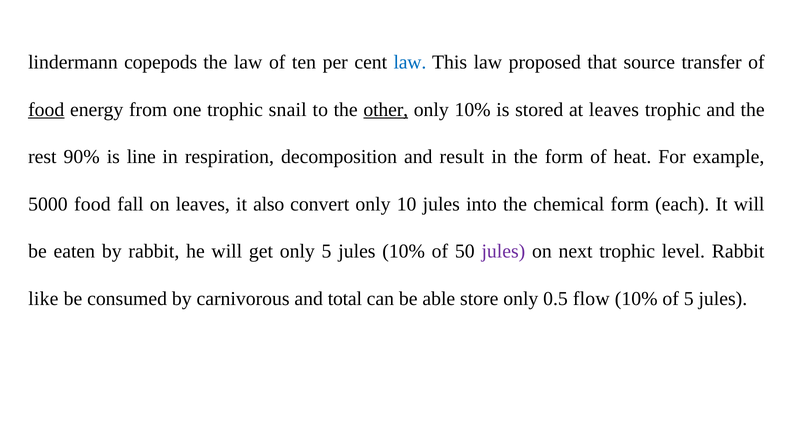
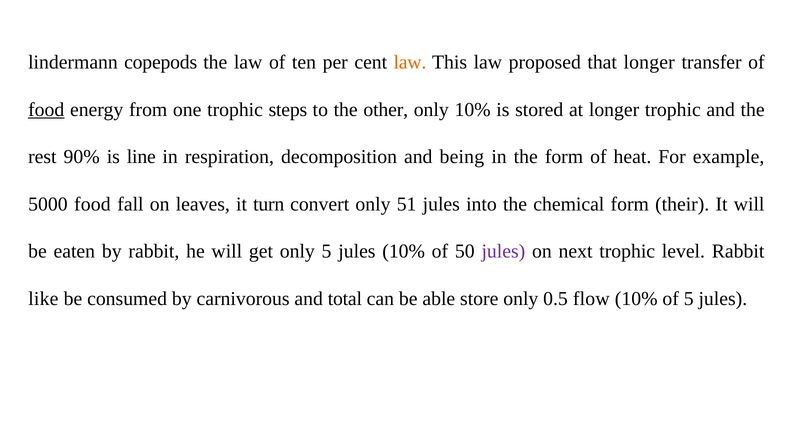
law at (410, 62) colour: blue -> orange
that source: source -> longer
snail: snail -> steps
other underline: present -> none
at leaves: leaves -> longer
result: result -> being
also: also -> turn
10: 10 -> 51
each: each -> their
